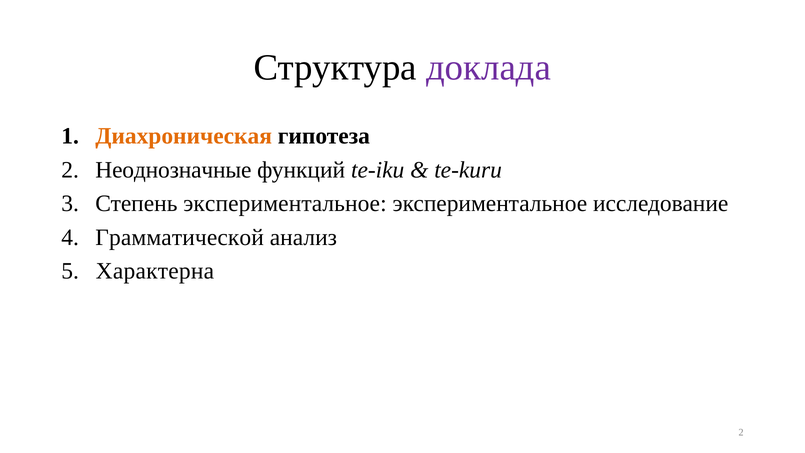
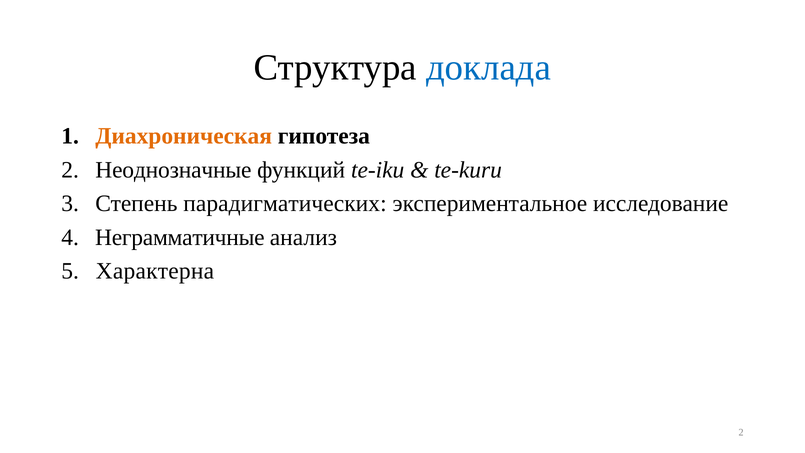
доклада colour: purple -> blue
Степень экспериментальное: экспериментальное -> парадигматических
Грамматической: Грамматической -> Неграмматичные
